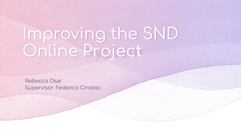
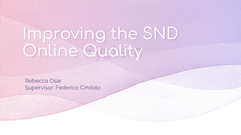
Project: Project -> Quality
